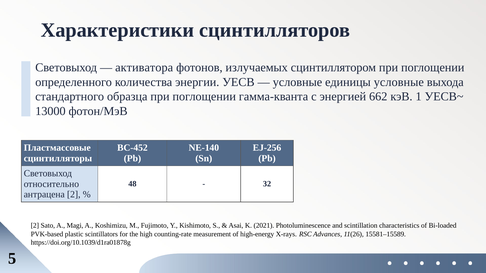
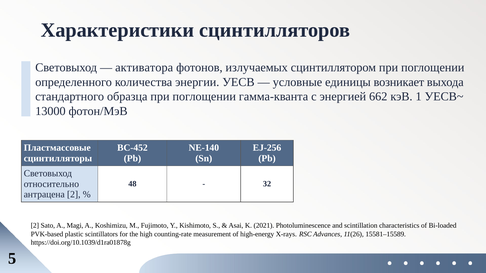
единицы условные: условные -> возникает
